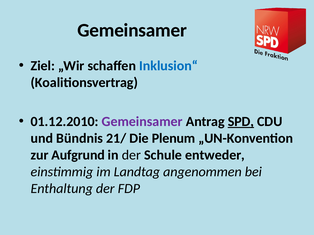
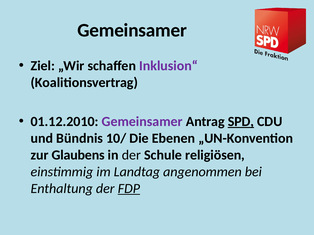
Inklusion“ colour: blue -> purple
21/: 21/ -> 10/
Plenum: Plenum -> Ebenen
Aufgrund: Aufgrund -> Glaubens
entweder: entweder -> religiösen
FDP underline: none -> present
